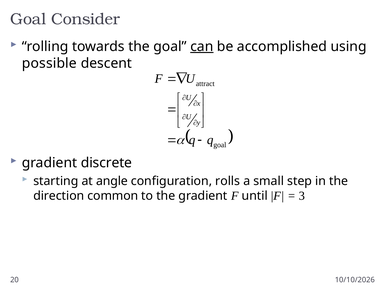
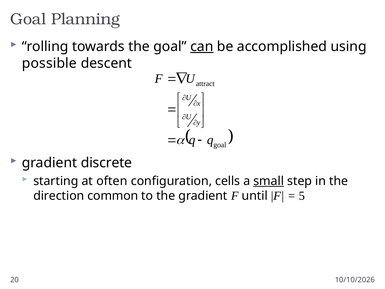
Consider: Consider -> Planning
angle: angle -> often
rolls: rolls -> cells
small underline: none -> present
3: 3 -> 5
